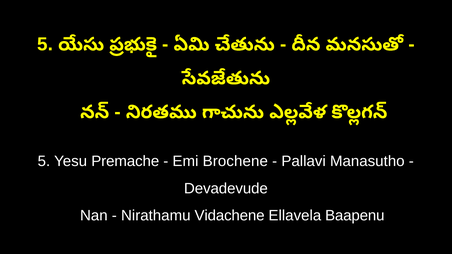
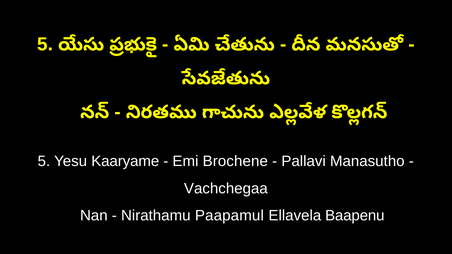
Premache: Premache -> Kaaryame
Devadevude: Devadevude -> Vachchegaa
Vidachene: Vidachene -> Paapamul
